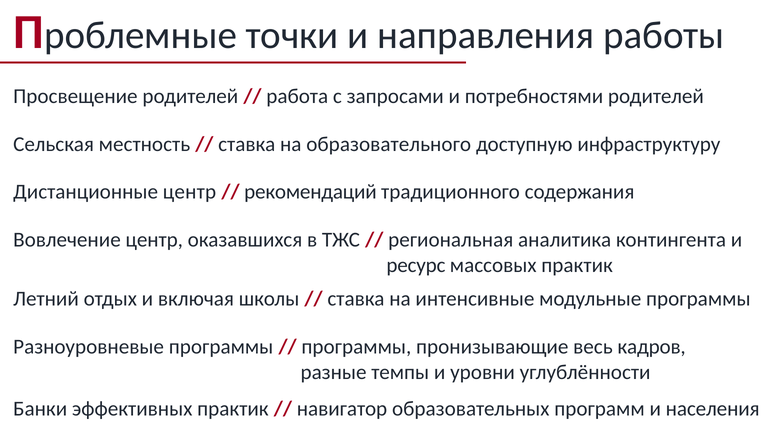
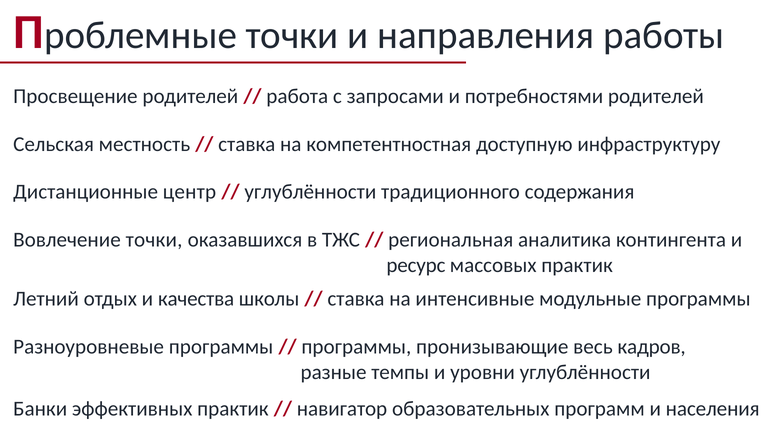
образовательного: образовательного -> компетентностная
рекомендаций at (310, 192): рекомендаций -> углублённости
Вовлечение центр: центр -> точки
включая: включая -> качества
